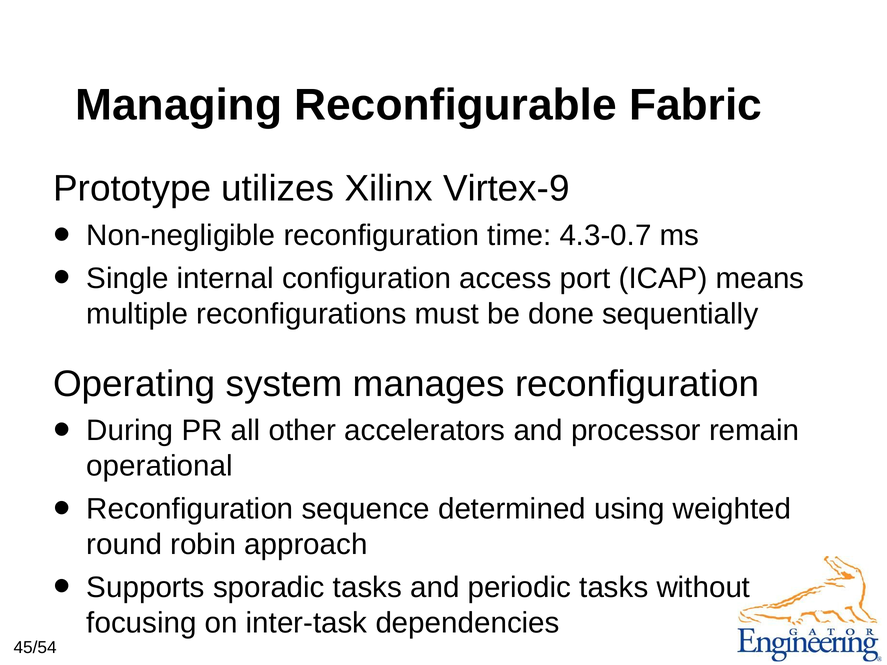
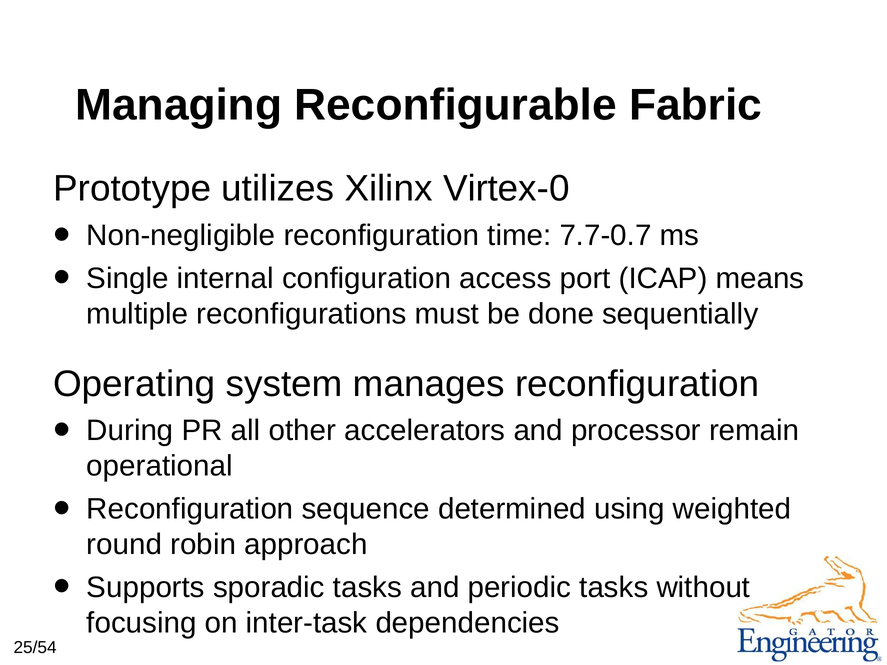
Virtex-9: Virtex-9 -> Virtex-0
4.3-0.7: 4.3-0.7 -> 7.7-0.7
45/54: 45/54 -> 25/54
